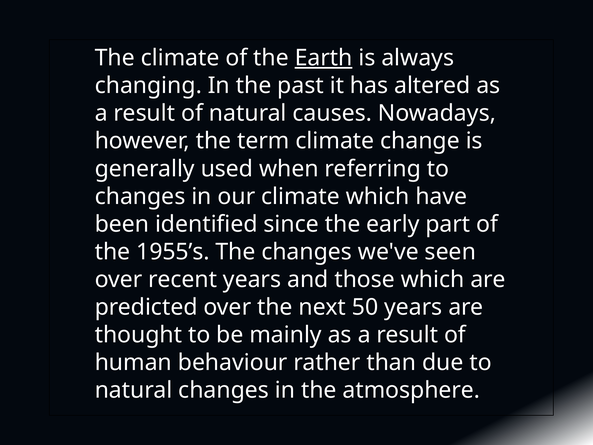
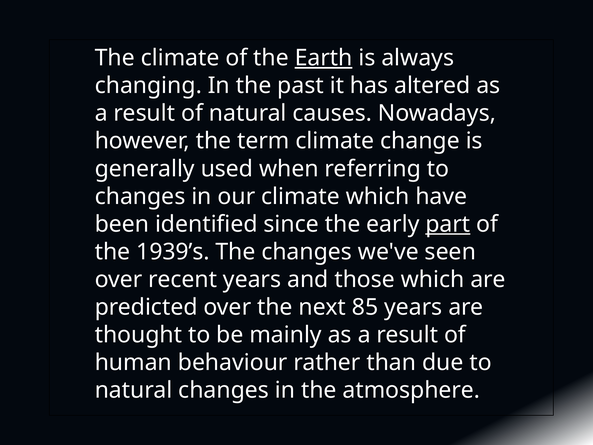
part underline: none -> present
1955’s: 1955’s -> 1939’s
50: 50 -> 85
